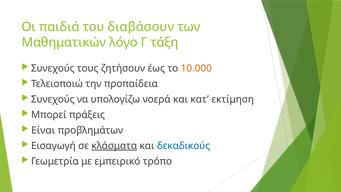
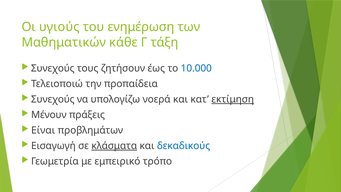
παιδιά: παιδιά -> υγιούς
διαβάσουν: διαβάσουν -> ενημέρωση
λόγο: λόγο -> κάθε
10.000 colour: orange -> blue
εκτίμηση underline: none -> present
Μπορεί: Μπορεί -> Μένουν
